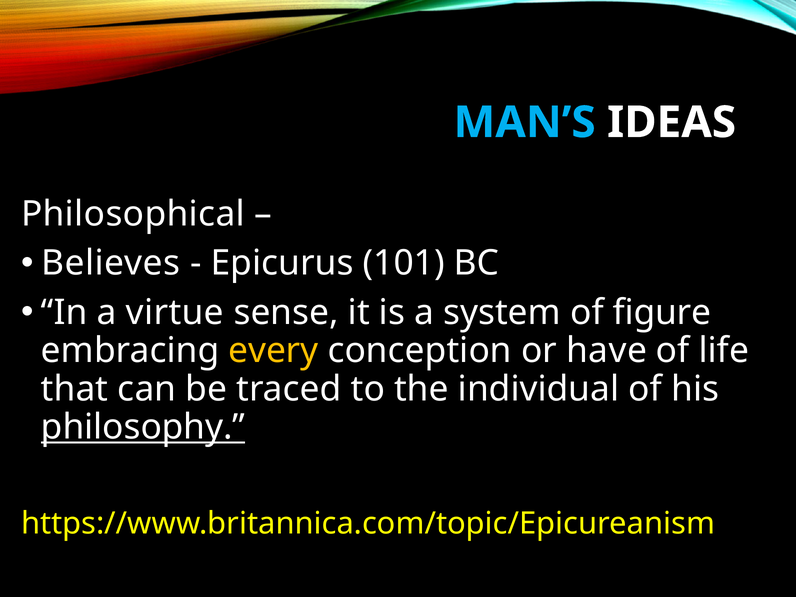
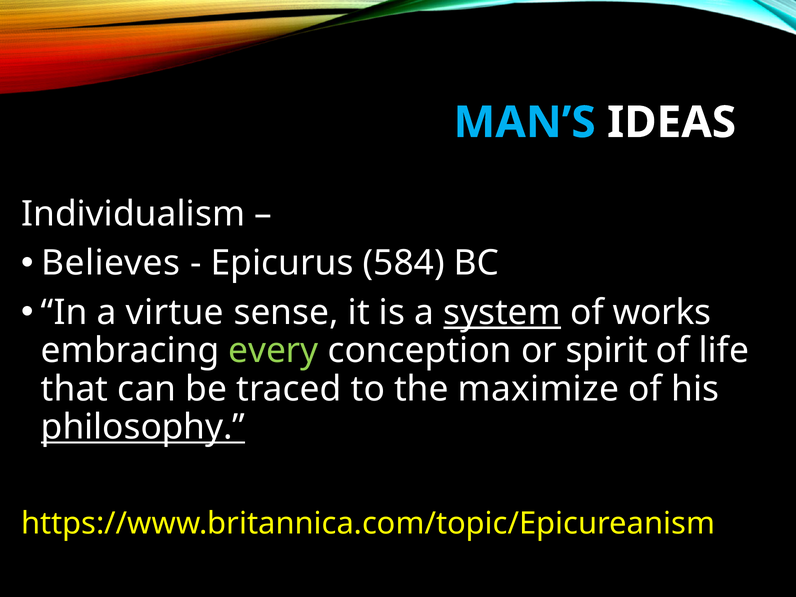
Philosophical: Philosophical -> Individualism
101: 101 -> 584
system underline: none -> present
figure: figure -> works
every colour: yellow -> light green
have: have -> spirit
individual: individual -> maximize
